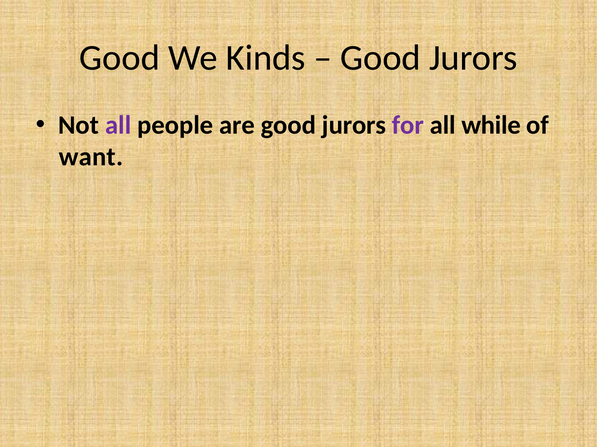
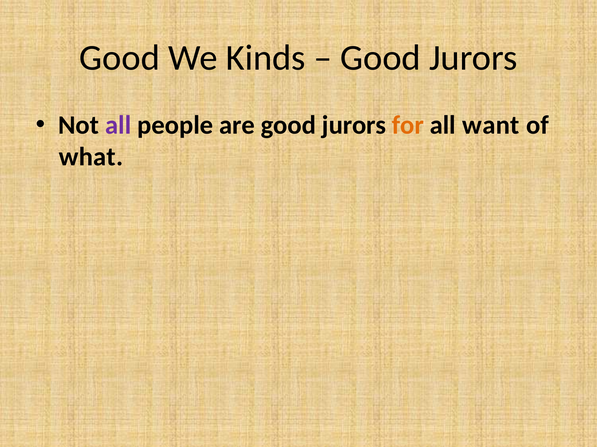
for colour: purple -> orange
while: while -> want
want: want -> what
